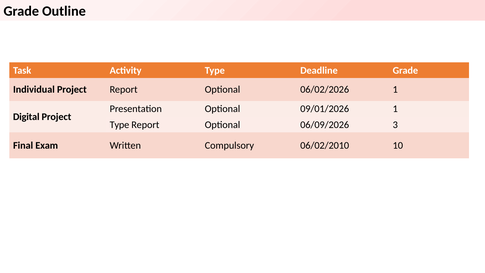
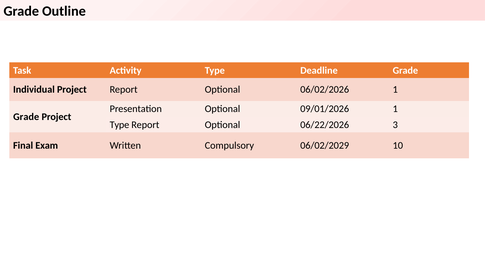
Digital at (26, 117): Digital -> Grade
06/09/2026: 06/09/2026 -> 06/22/2026
06/02/2010: 06/02/2010 -> 06/02/2029
